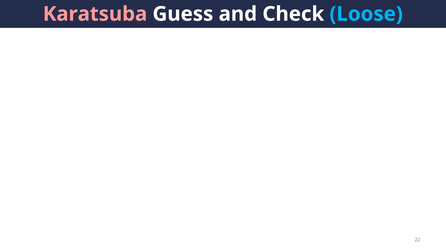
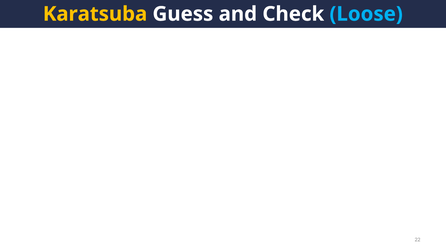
Karatsuba colour: pink -> yellow
